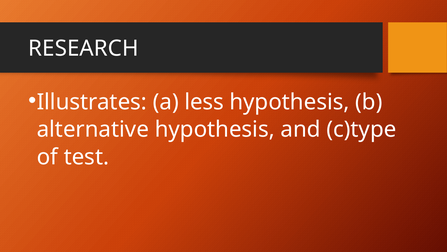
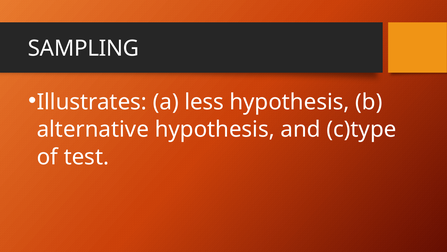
RESEARCH: RESEARCH -> SAMPLING
